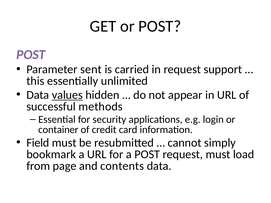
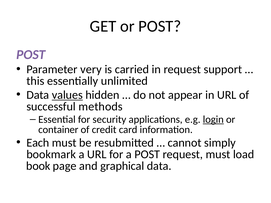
sent: sent -> very
login underline: none -> present
Field: Field -> Each
from: from -> book
contents: contents -> graphical
